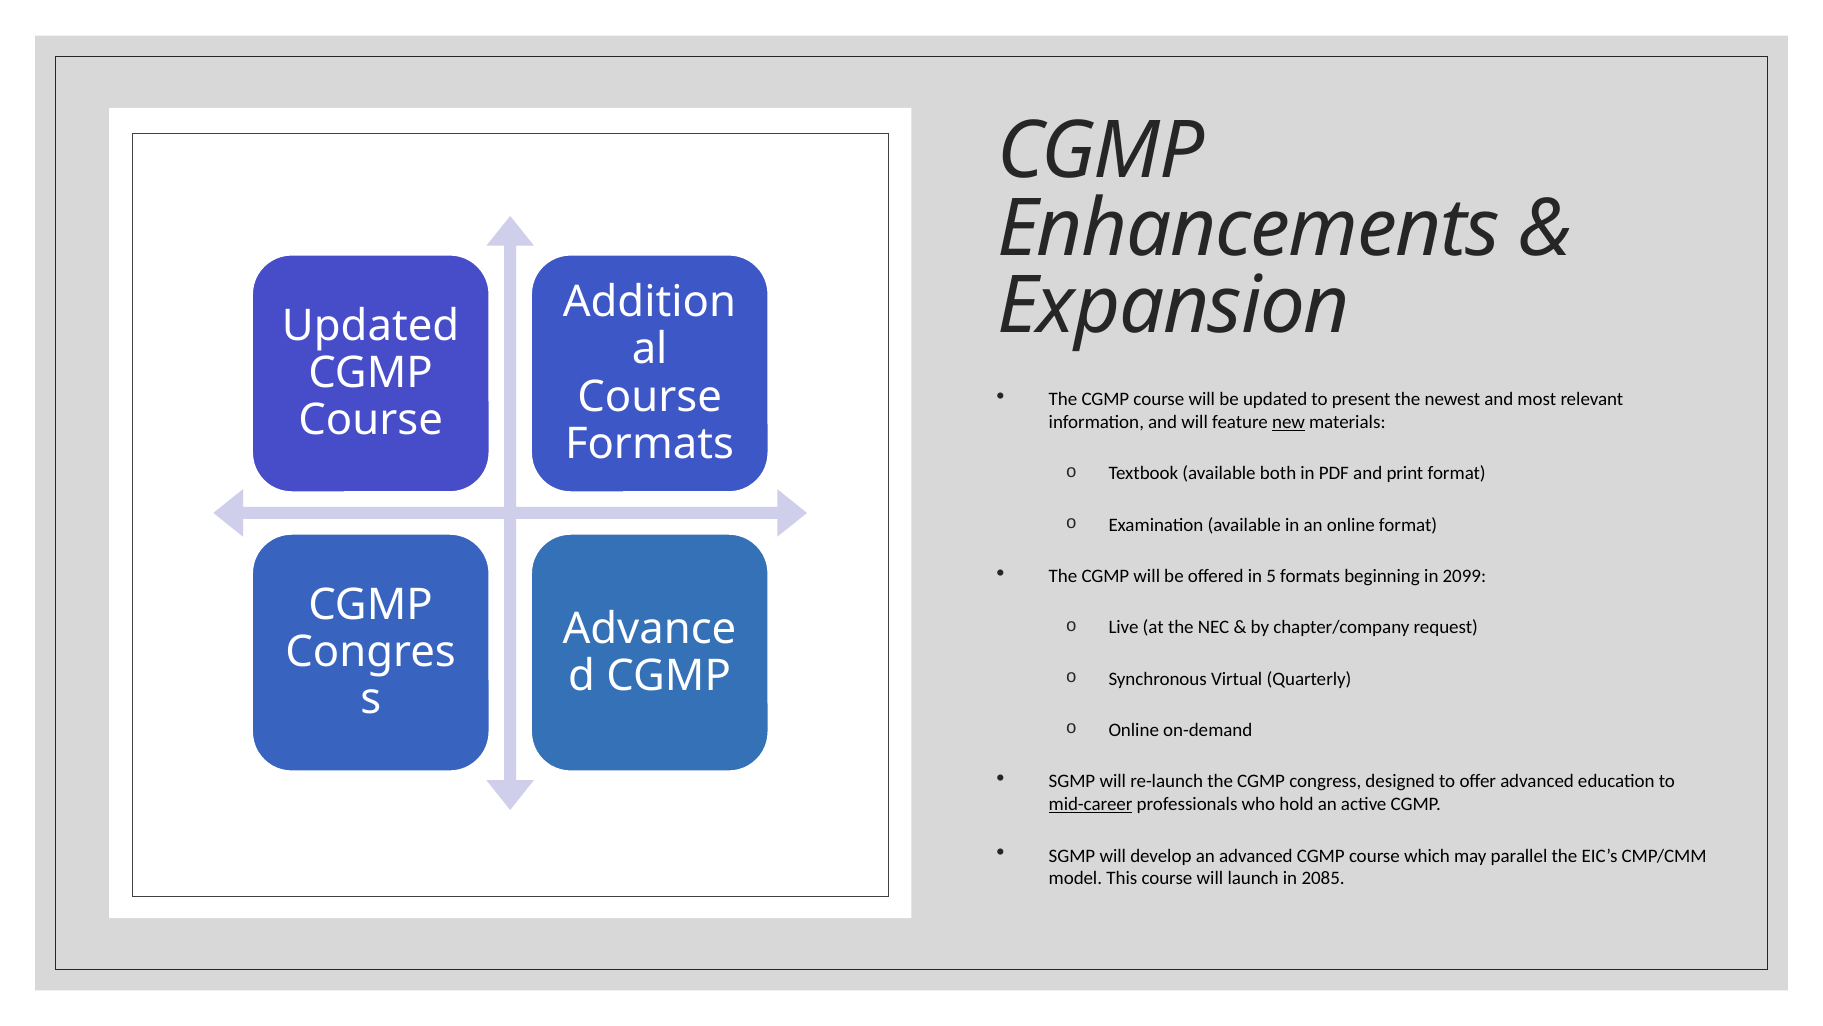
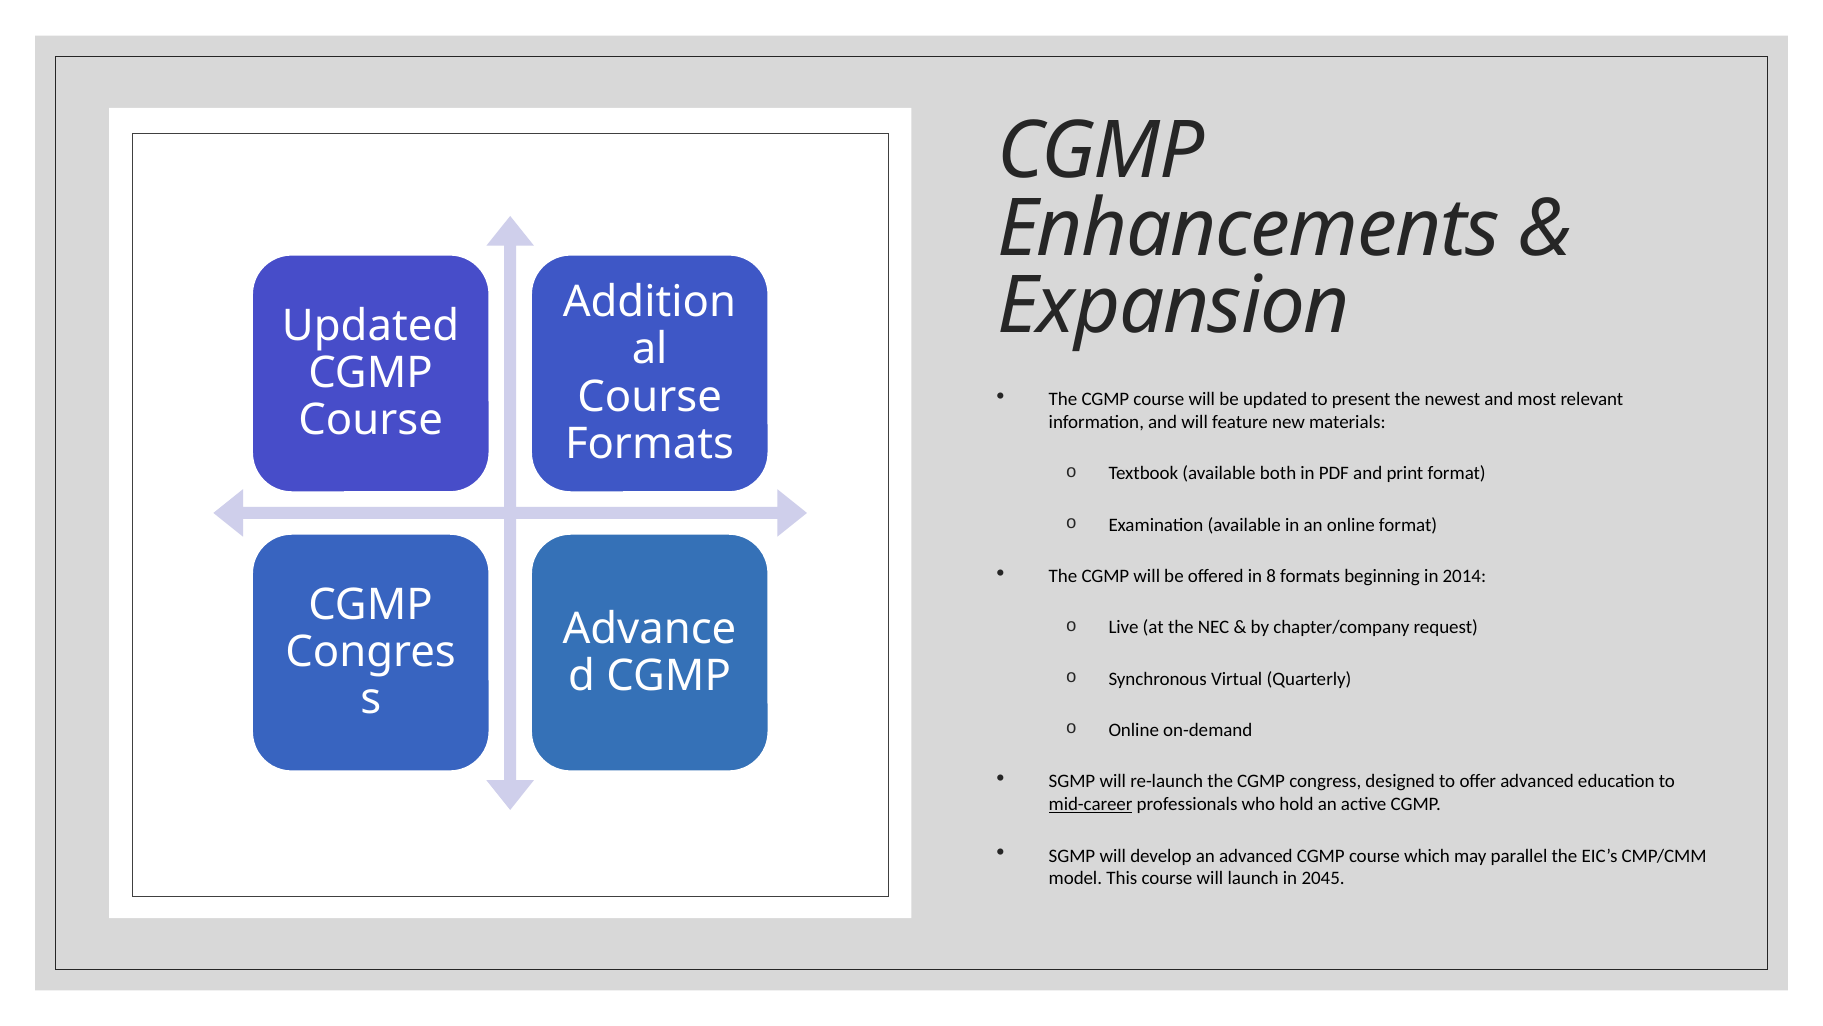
new underline: present -> none
5: 5 -> 8
2099: 2099 -> 2014
2085: 2085 -> 2045
